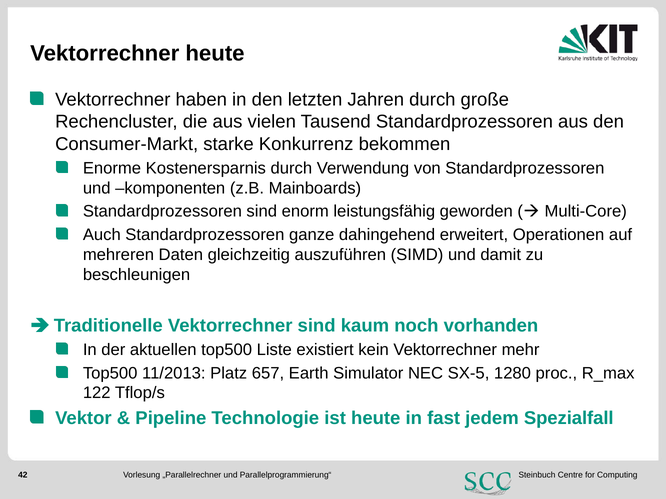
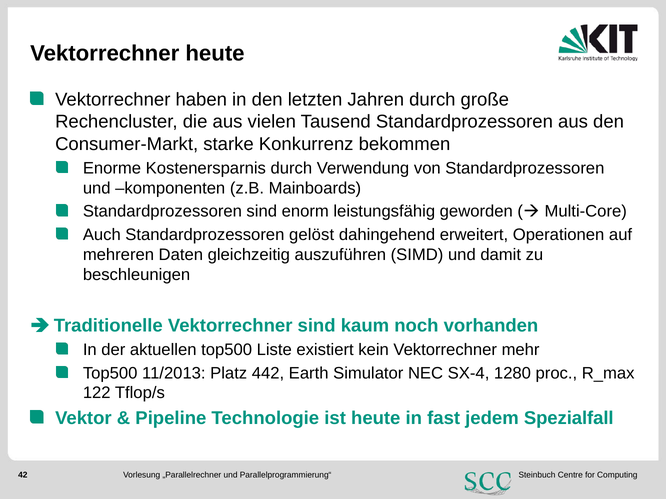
ganze: ganze -> gelöst
657: 657 -> 442
SX-5: SX-5 -> SX-4
